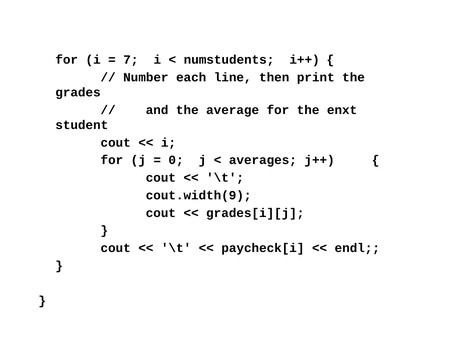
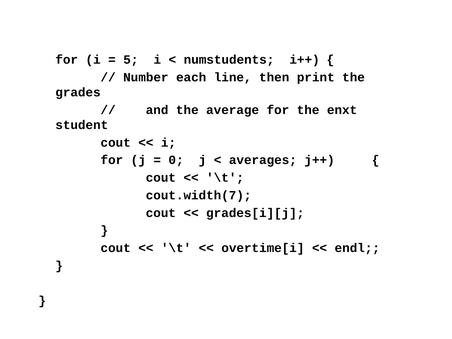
7: 7 -> 5
cout.width(9: cout.width(9 -> cout.width(7
paycheck[i: paycheck[i -> overtime[i
